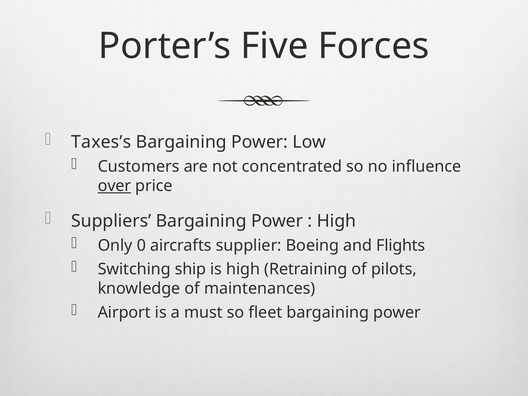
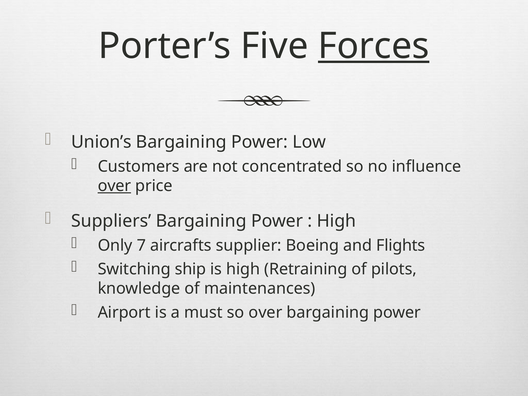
Forces underline: none -> present
Taxes’s: Taxes’s -> Union’s
0: 0 -> 7
so fleet: fleet -> over
